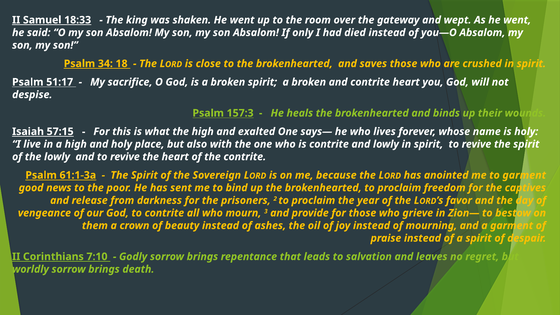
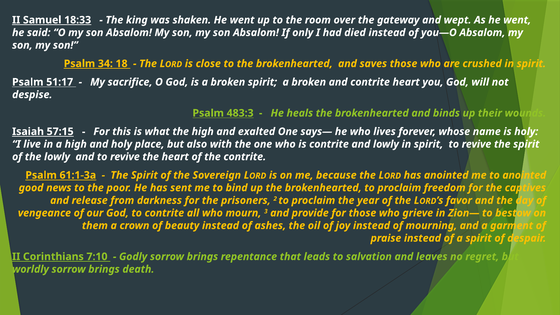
157:3: 157:3 -> 483:3
to garment: garment -> anointed
